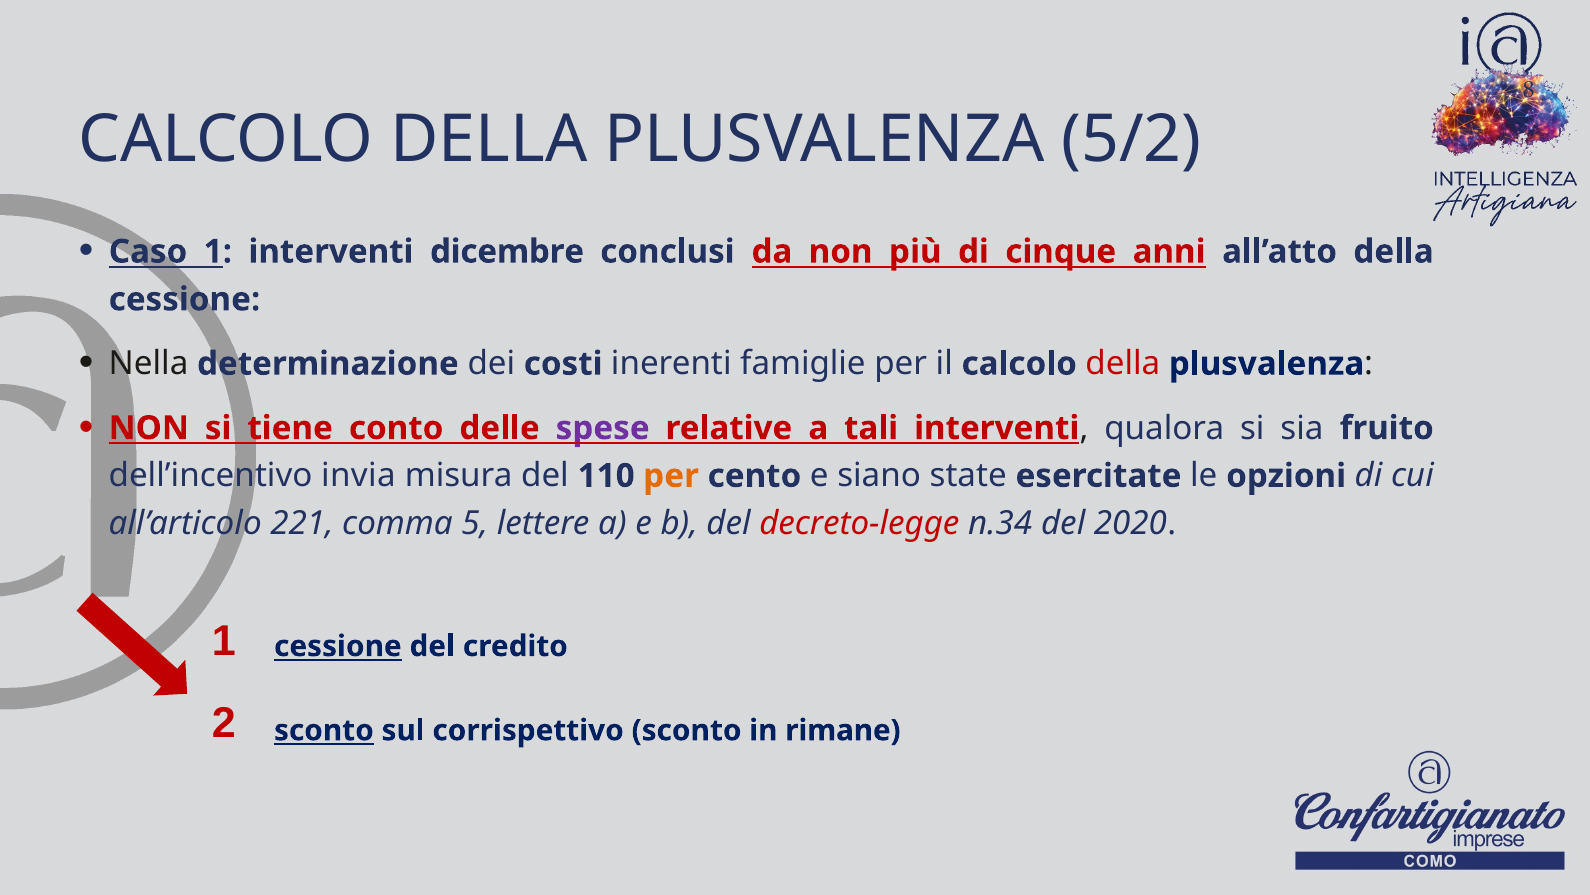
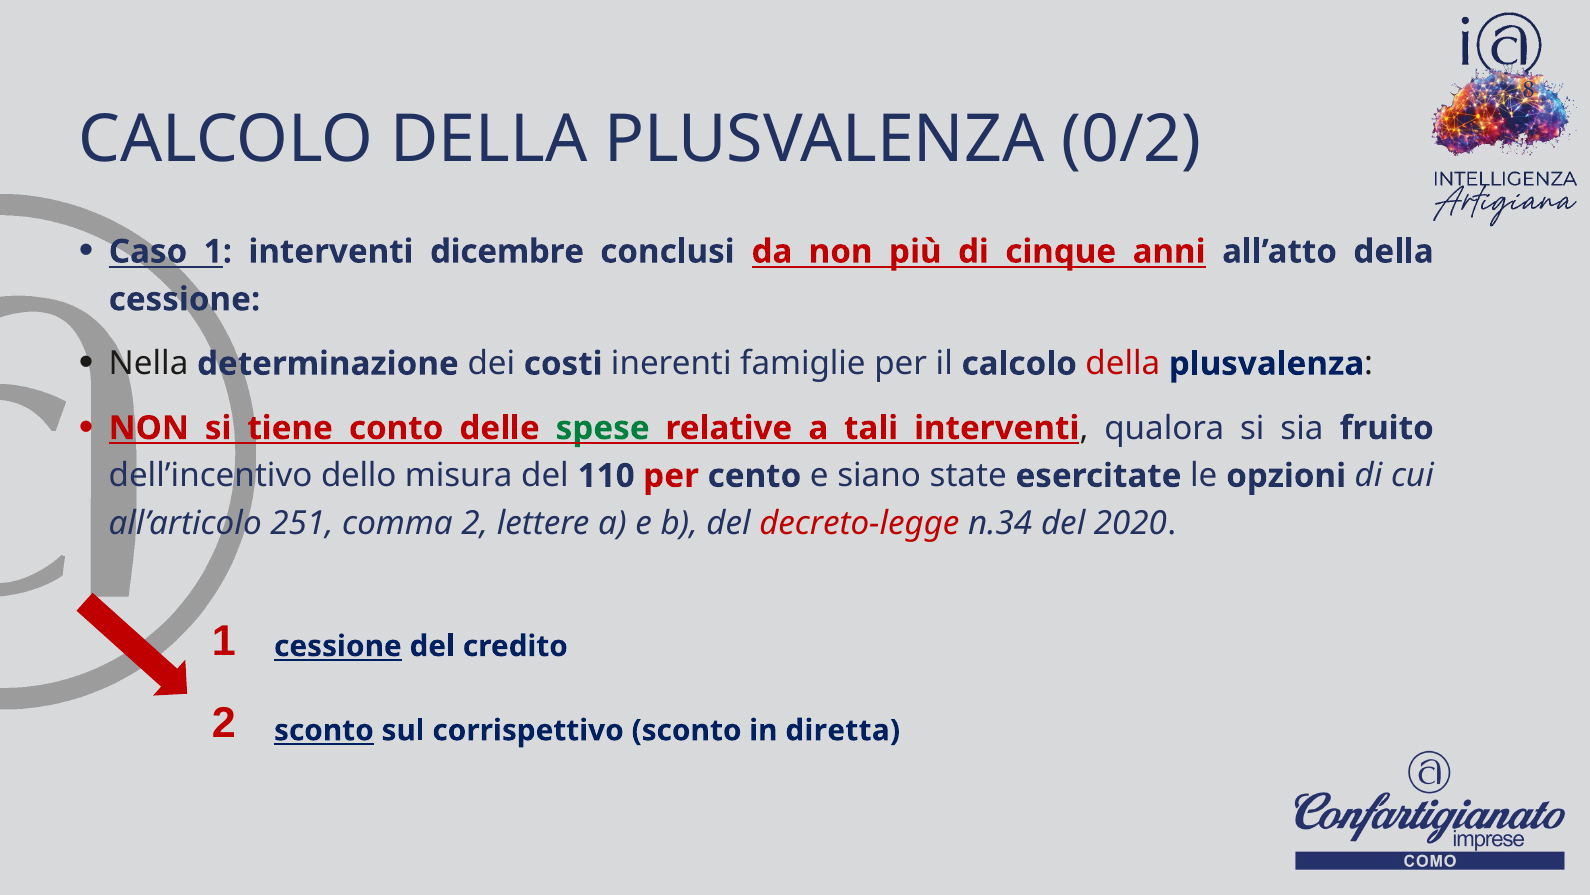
5/2: 5/2 -> 0/2
spese colour: purple -> green
invia: invia -> dello
per at (671, 476) colour: orange -> red
221: 221 -> 251
comma 5: 5 -> 2
rimane: rimane -> diretta
